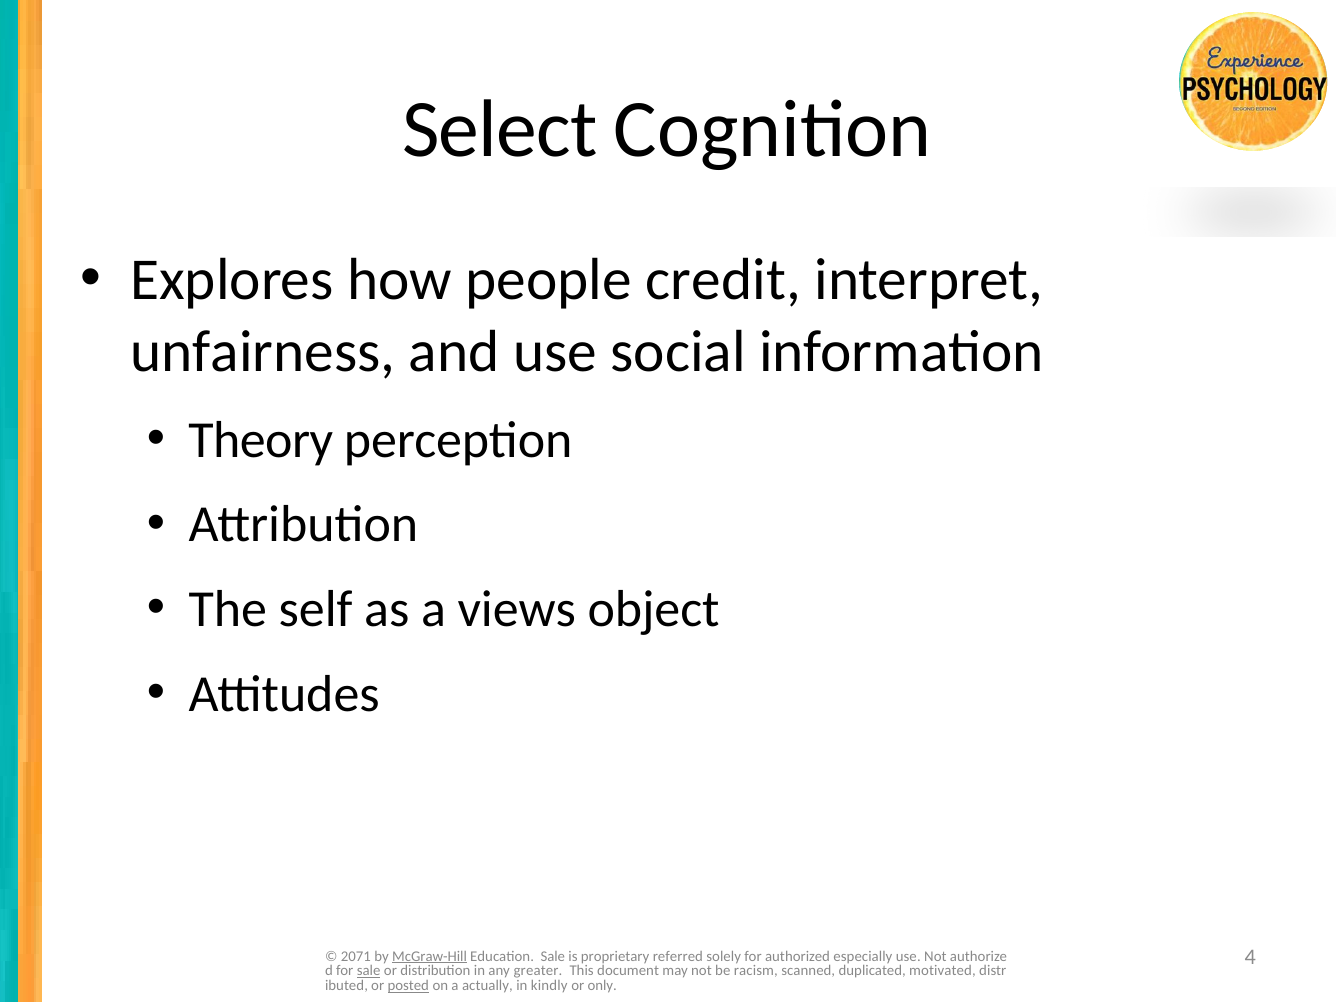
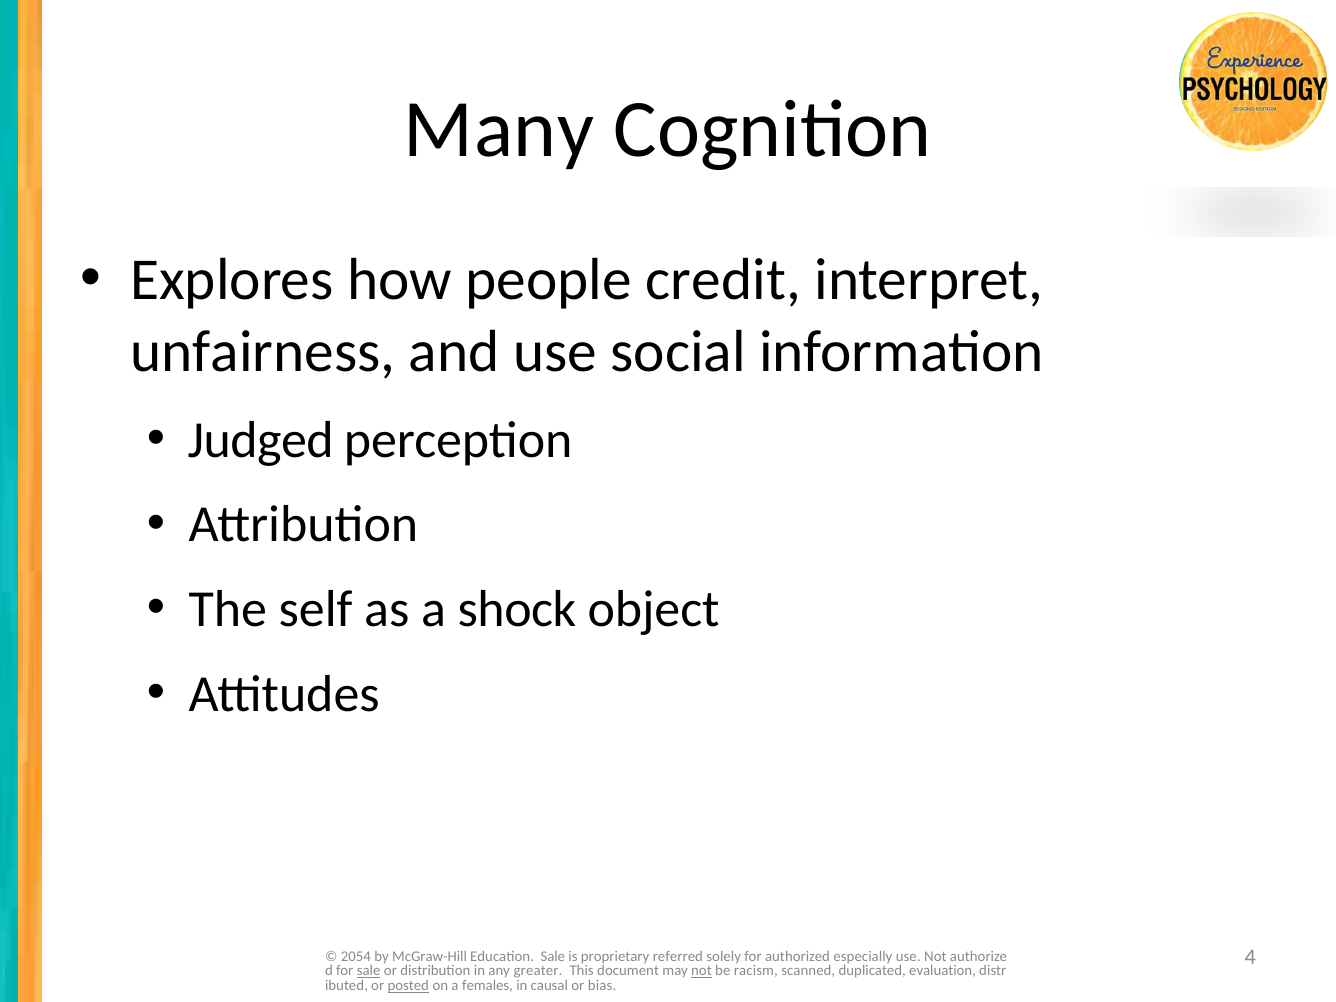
Select: Select -> Many
Theory: Theory -> Judged
views: views -> shock
2071: 2071 -> 2054
McGraw-Hill underline: present -> none
not at (701, 971) underline: none -> present
motivated: motivated -> evaluation
actually: actually -> females
kindly: kindly -> causal
only: only -> bias
